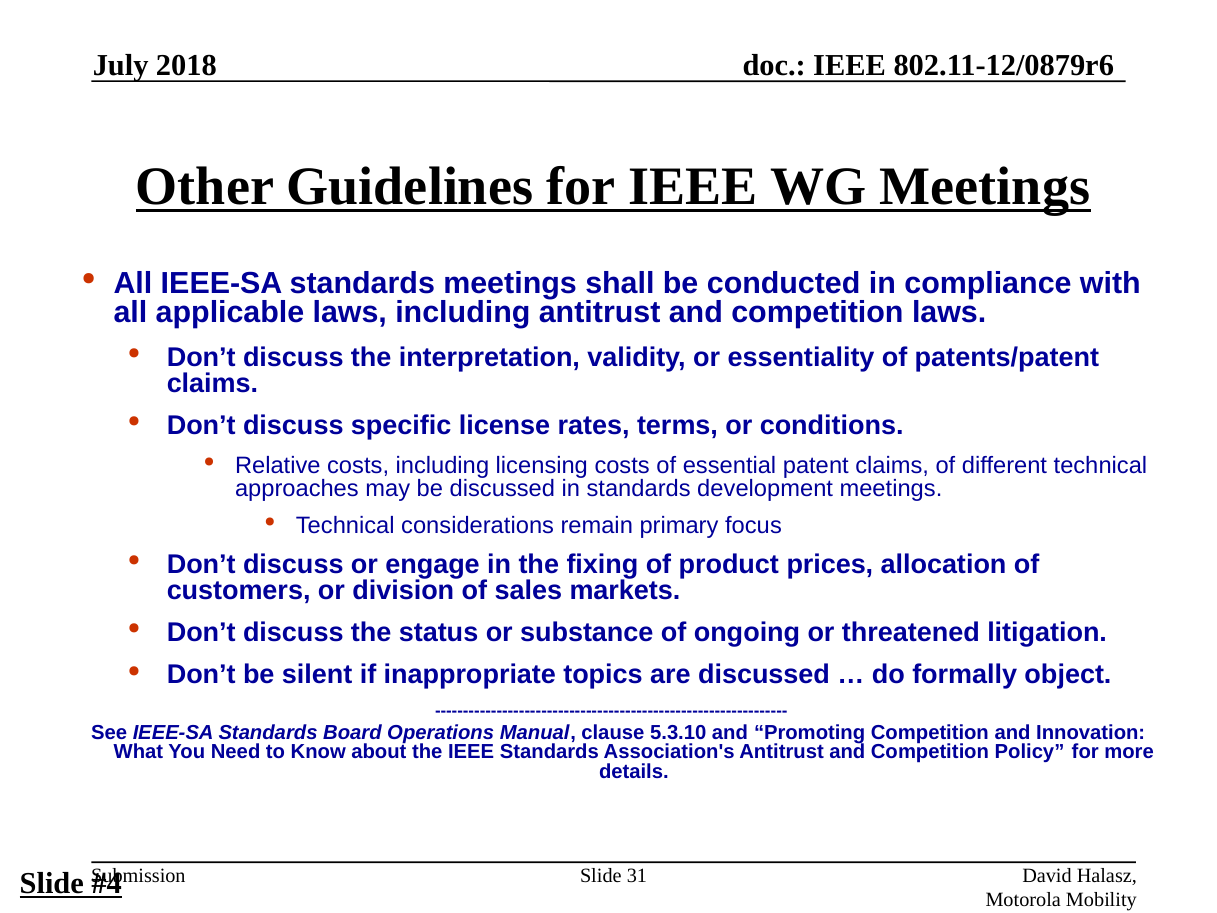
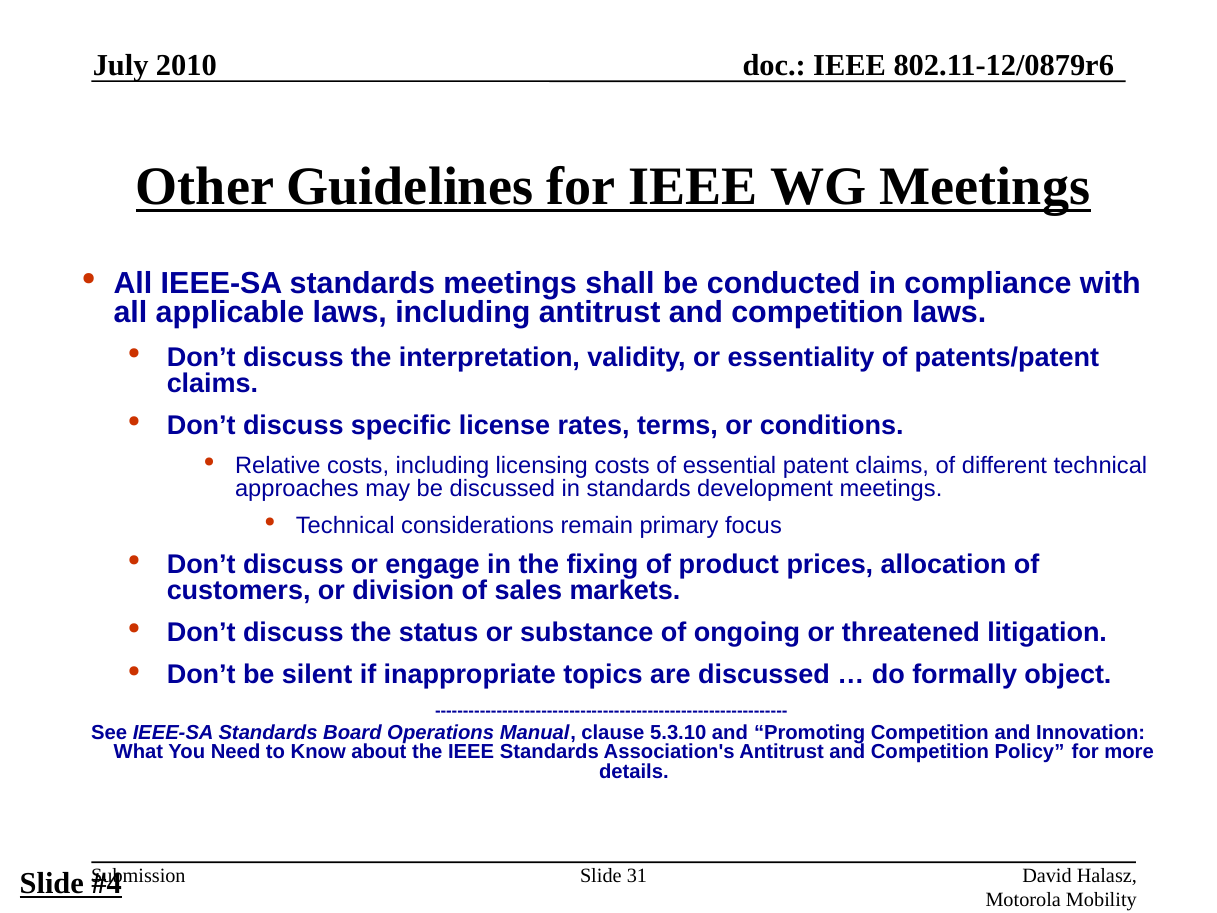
2018: 2018 -> 2010
